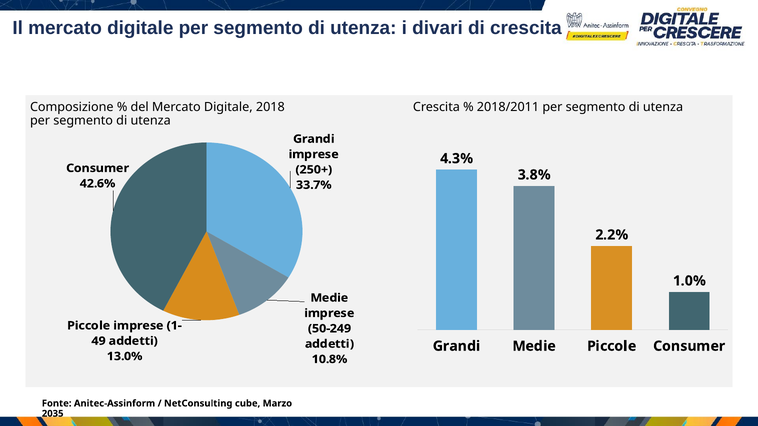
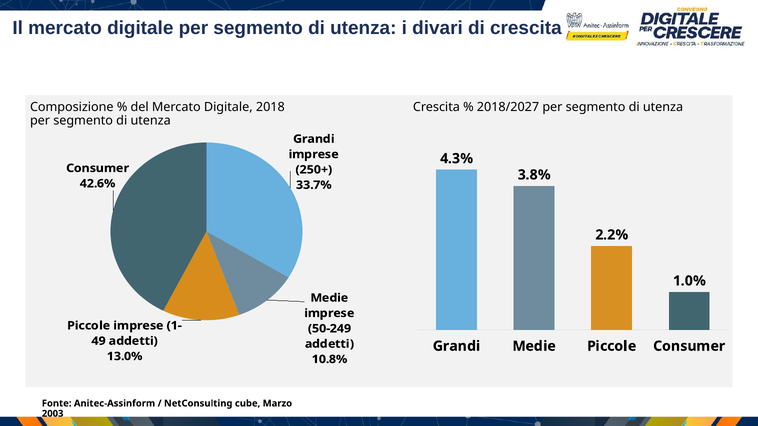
2018/2011: 2018/2011 -> 2018/2027
2035: 2035 -> 2003
